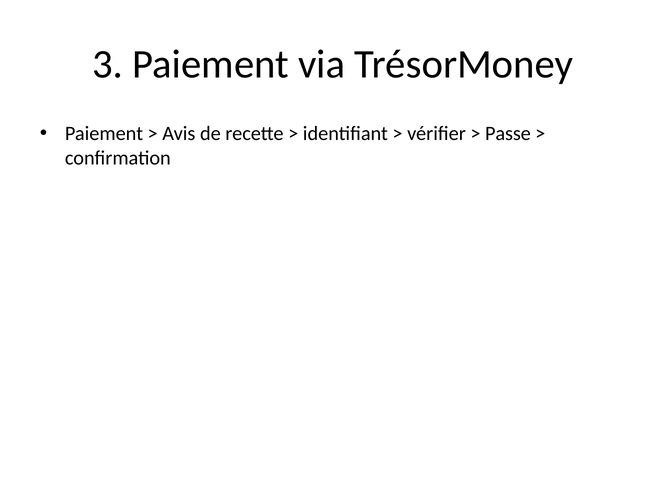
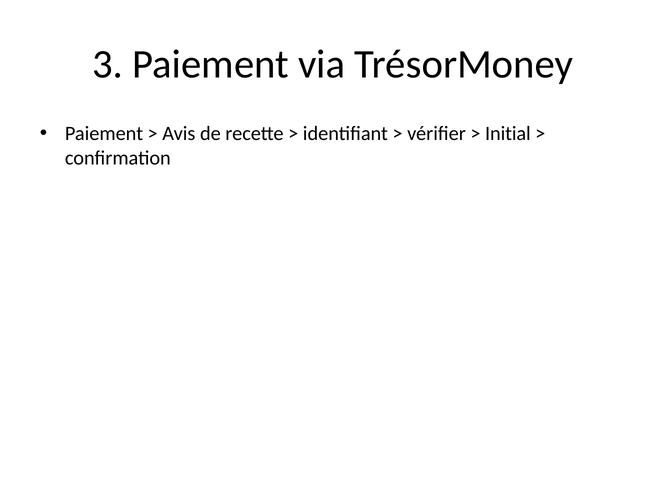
Passe: Passe -> Initial
